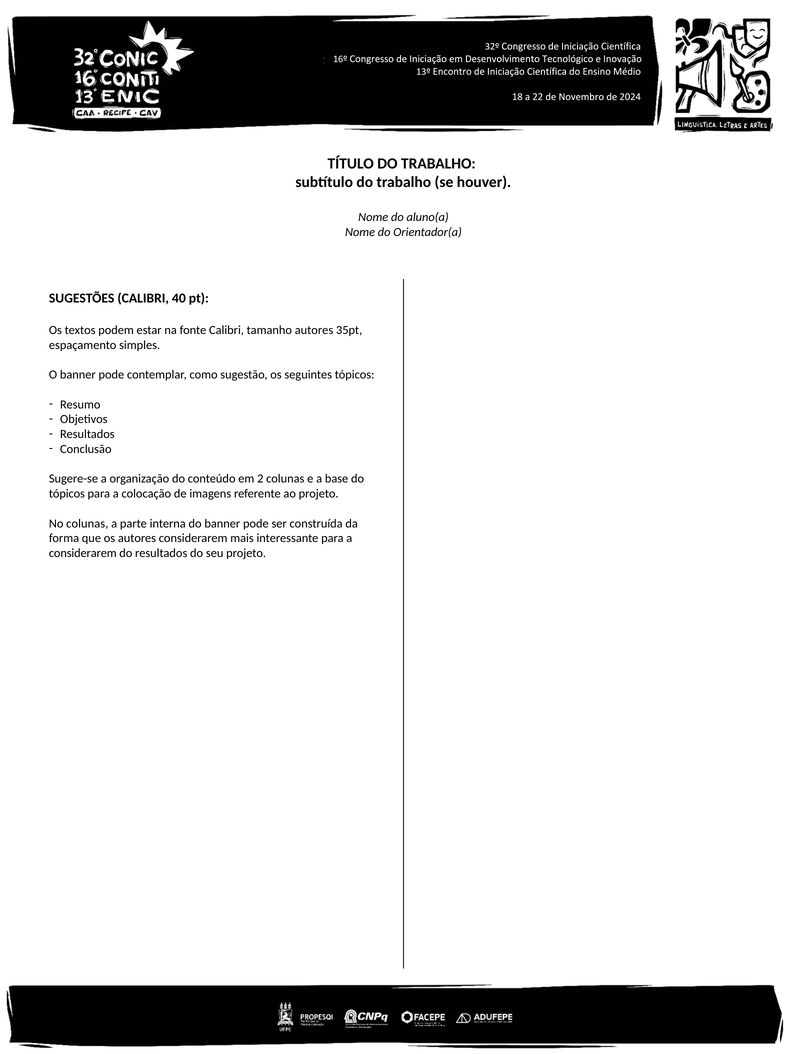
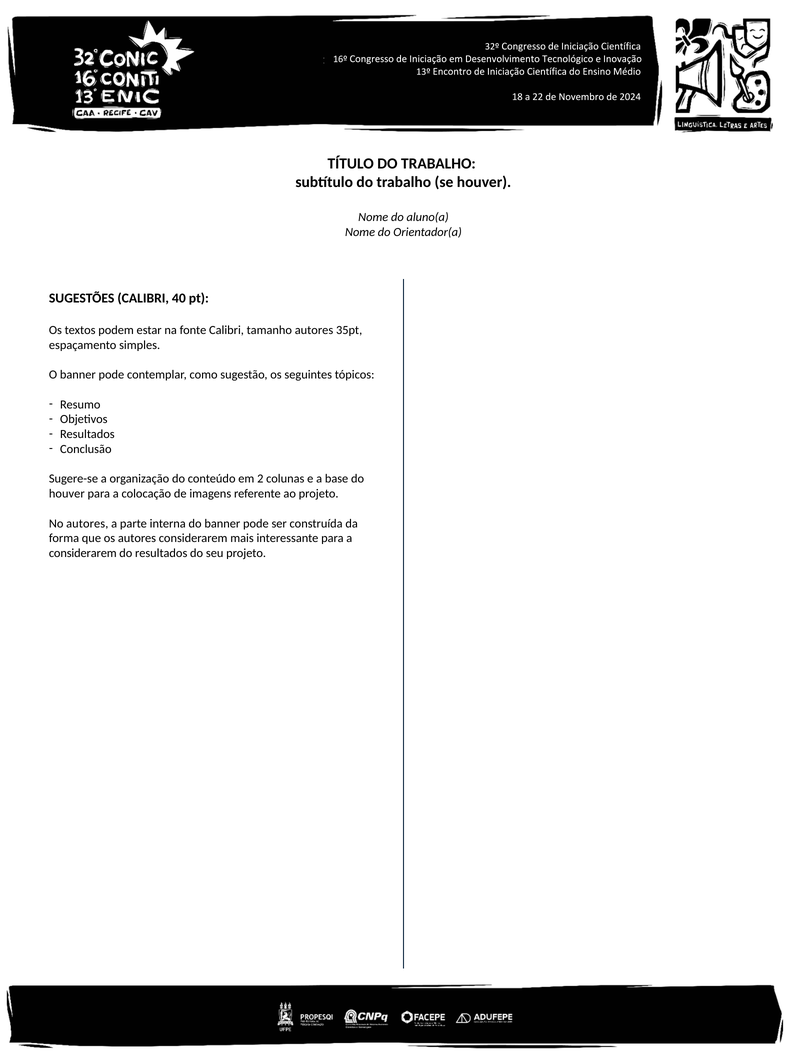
tópicos at (67, 493): tópicos -> houver
No colunas: colunas -> autores
